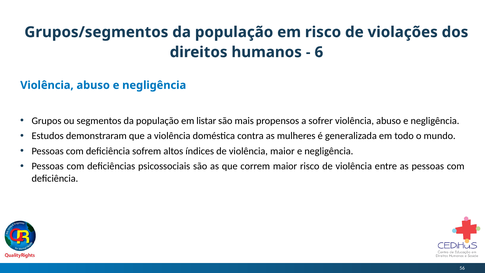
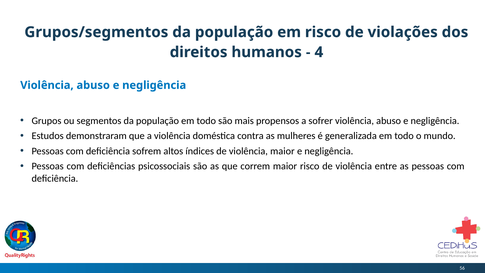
6: 6 -> 4
população em listar: listar -> todo
